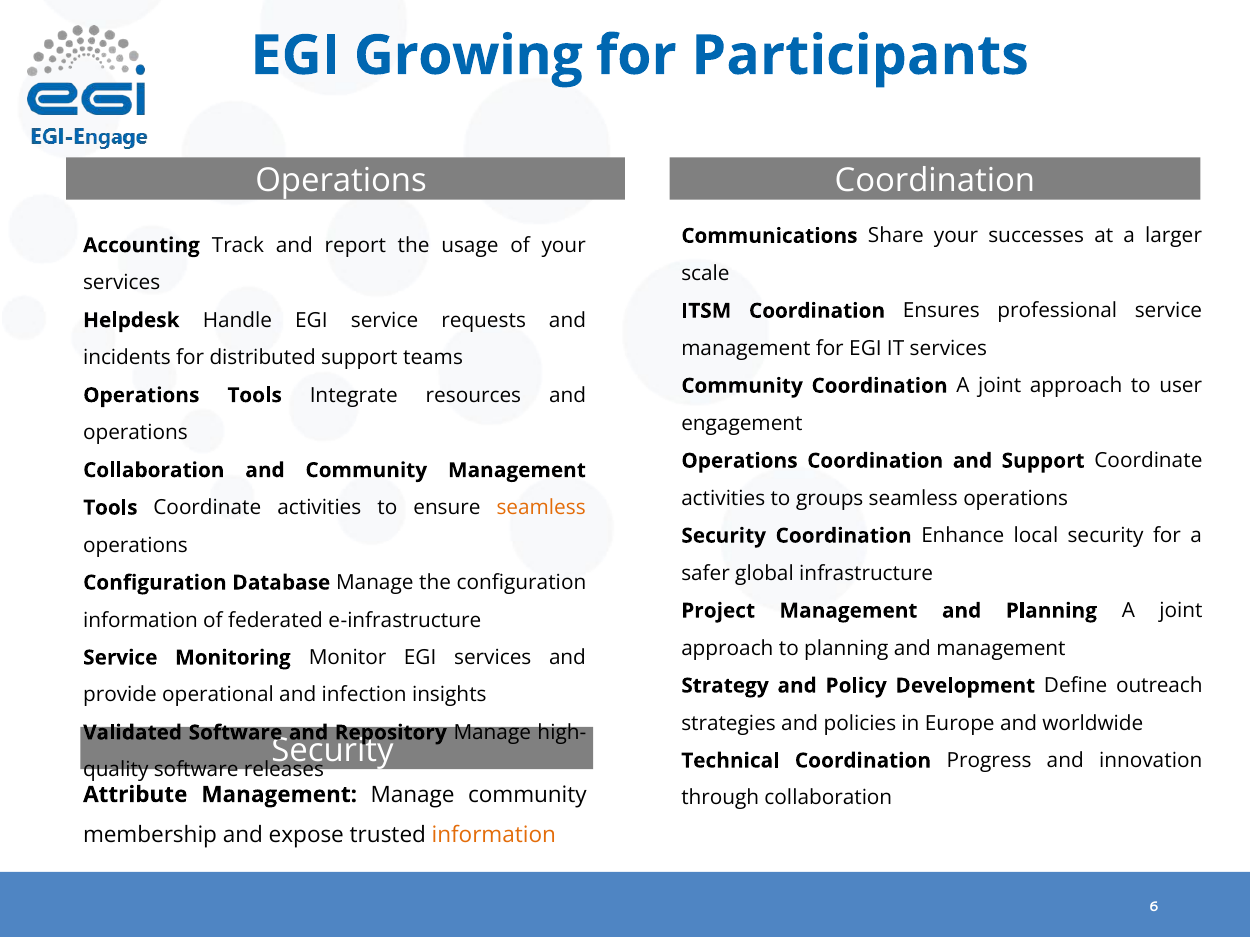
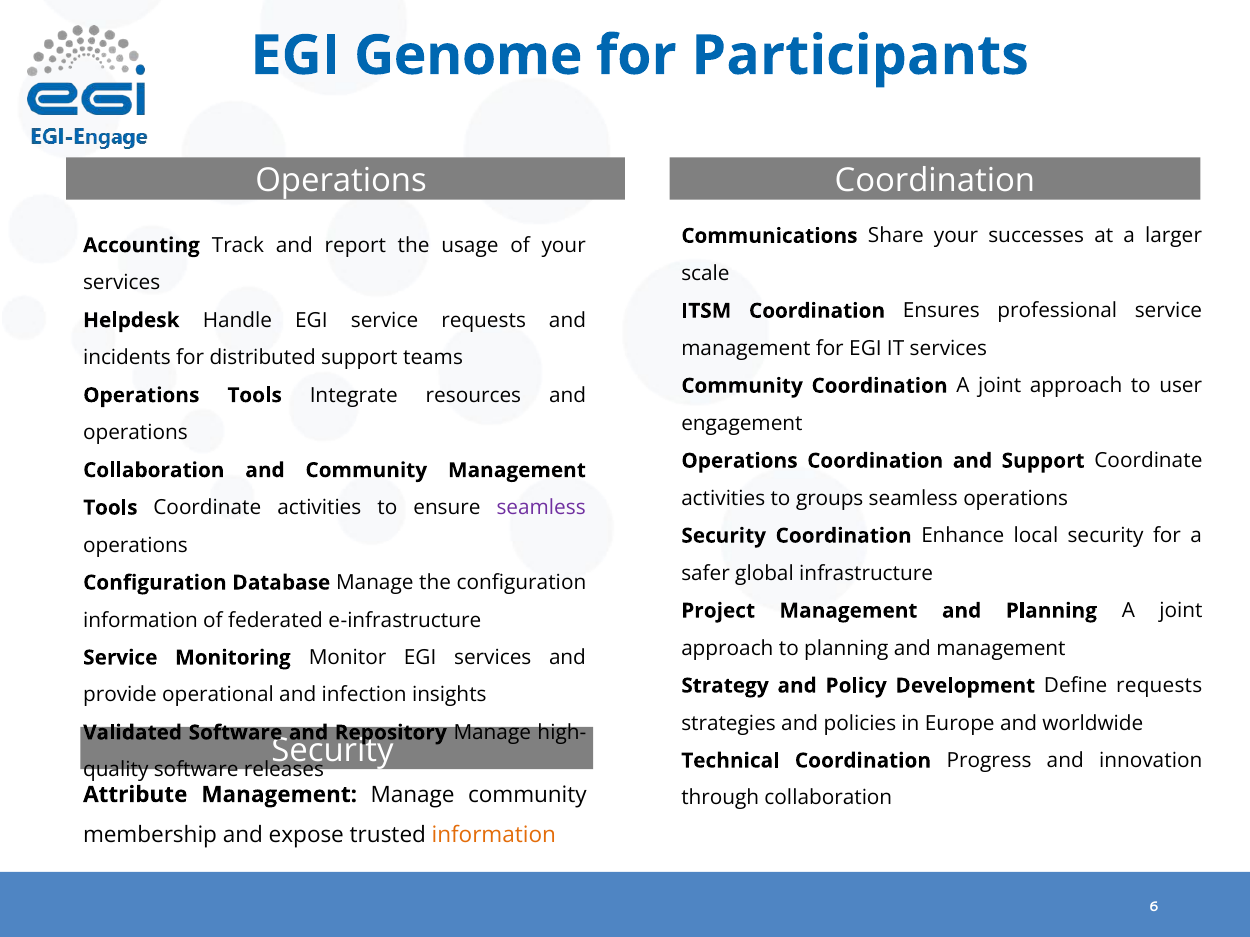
Growing: Growing -> Genome
seamless at (541, 508) colour: orange -> purple
Define outreach: outreach -> requests
